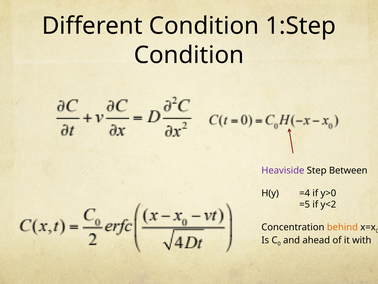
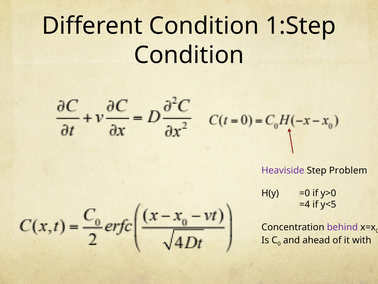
Between: Between -> Problem
=4: =4 -> =0
=5: =5 -> =4
y<2: y<2 -> y<5
behind colour: orange -> purple
